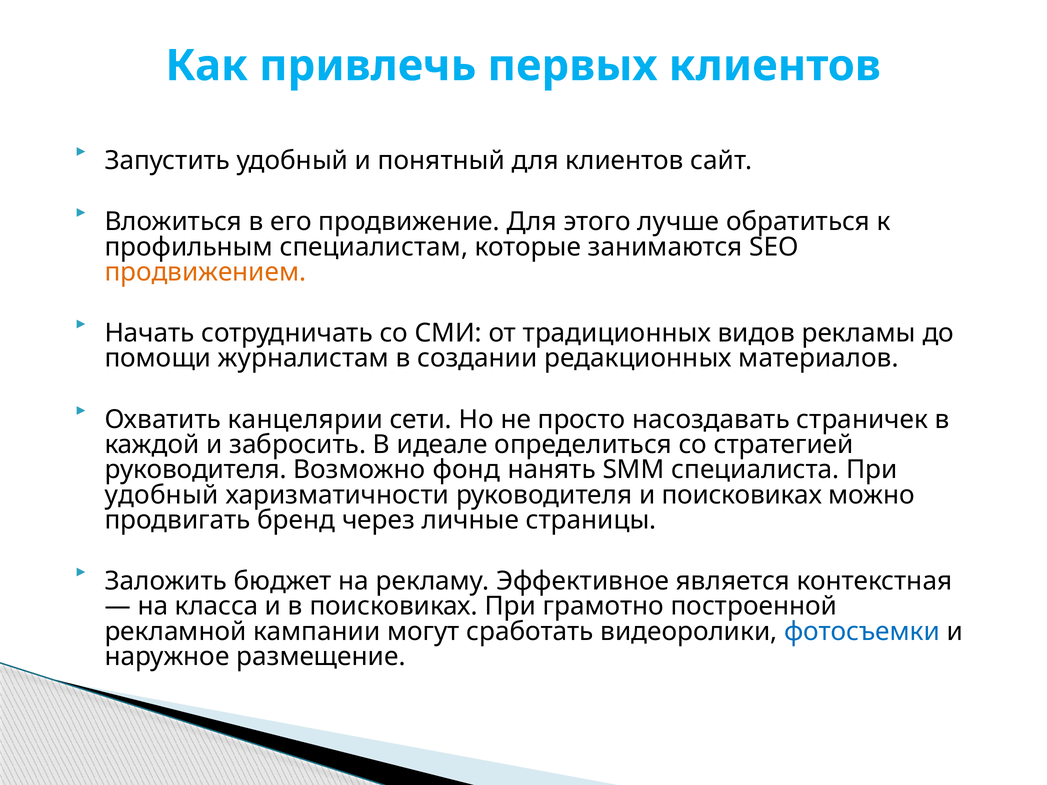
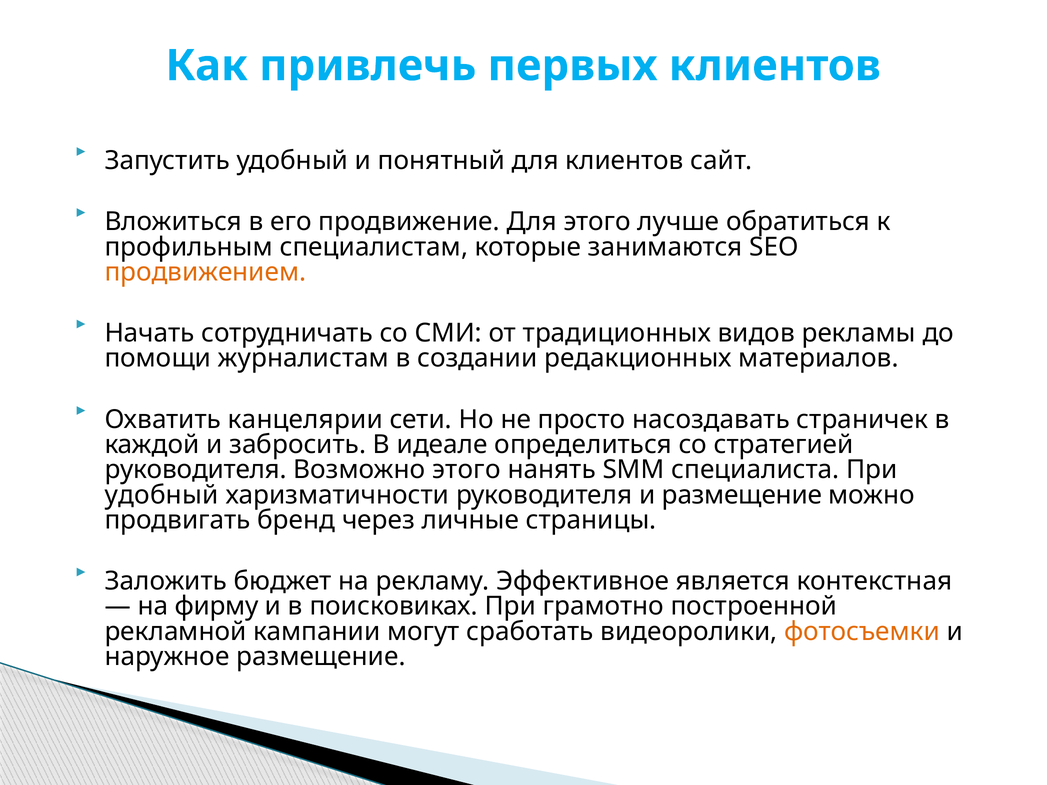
Возможно фонд: фонд -> этого
и поисковиках: поисковиках -> размещение
класса: класса -> фирму
фотосъемки colour: blue -> orange
